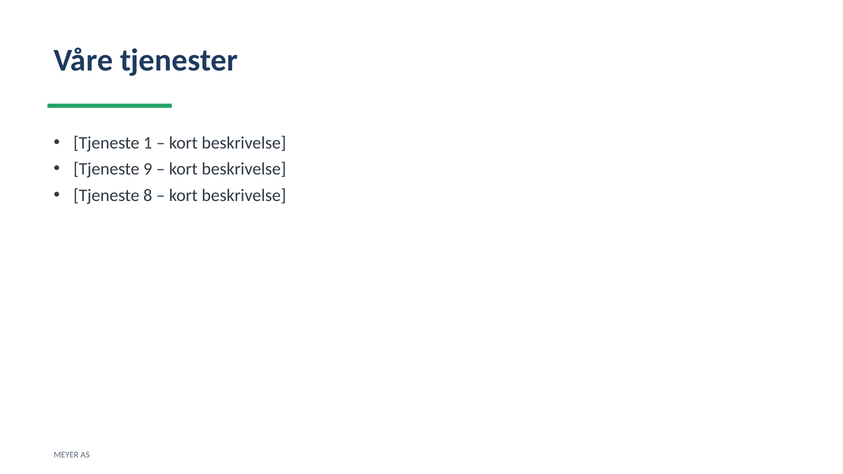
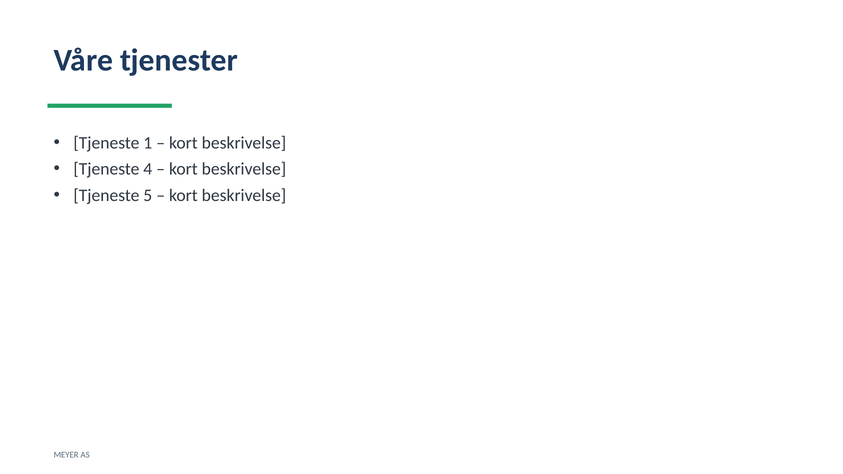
9: 9 -> 4
8: 8 -> 5
